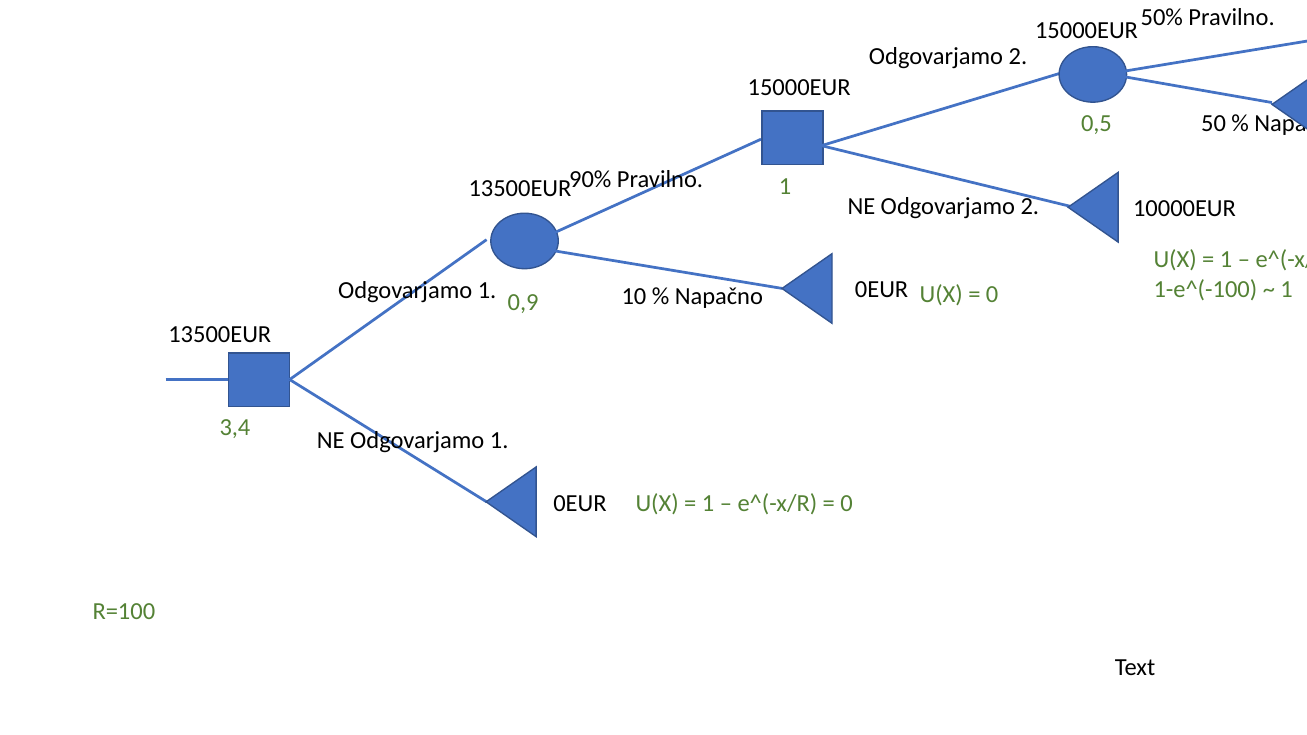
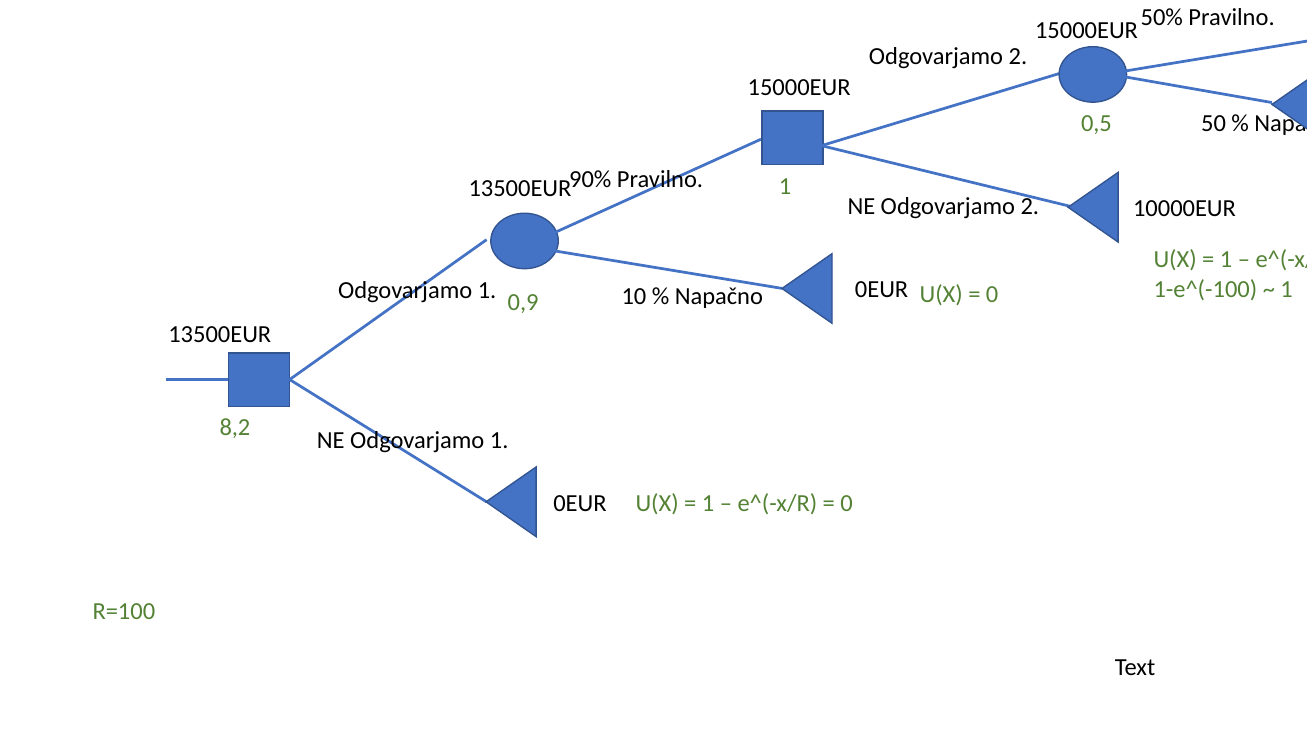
3,4: 3,4 -> 8,2
